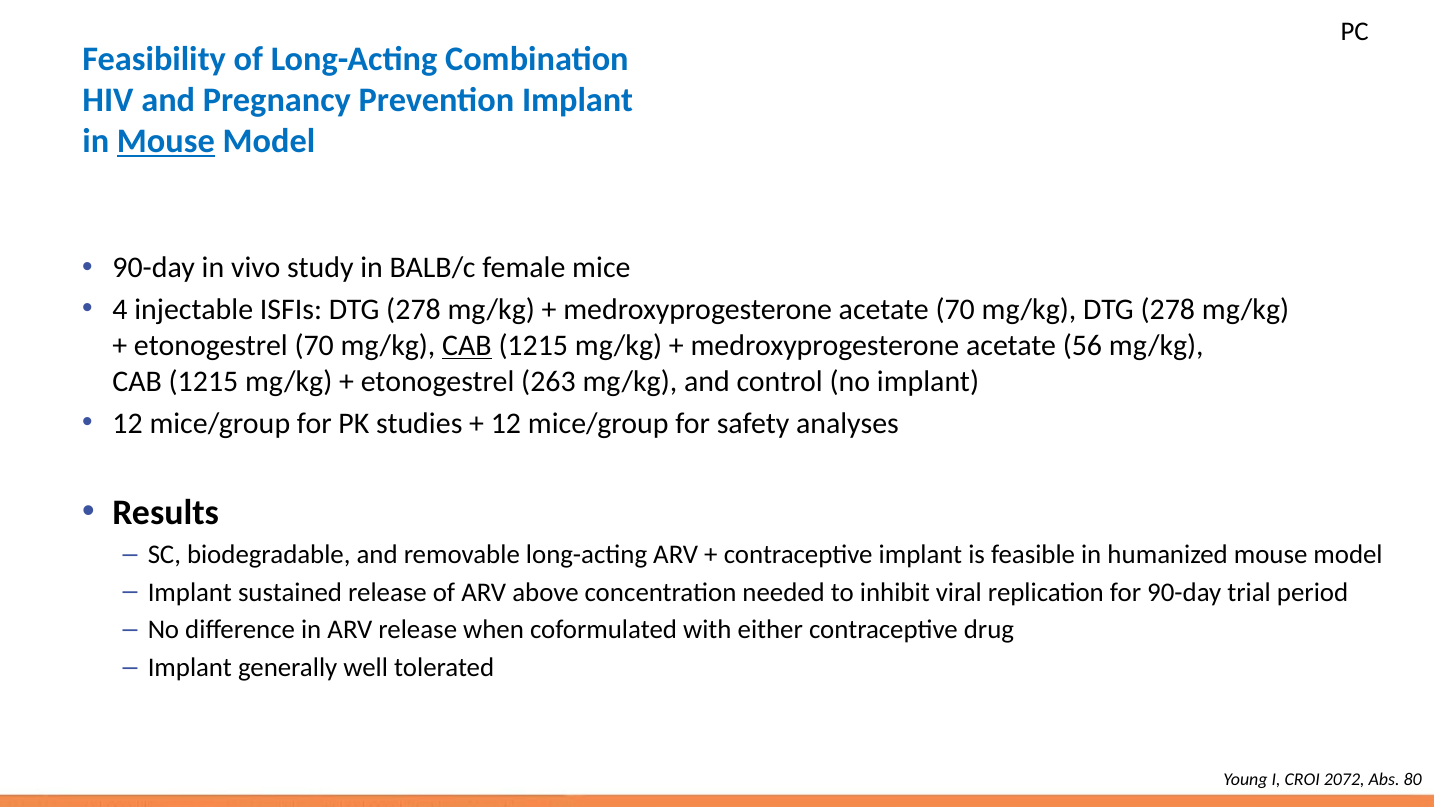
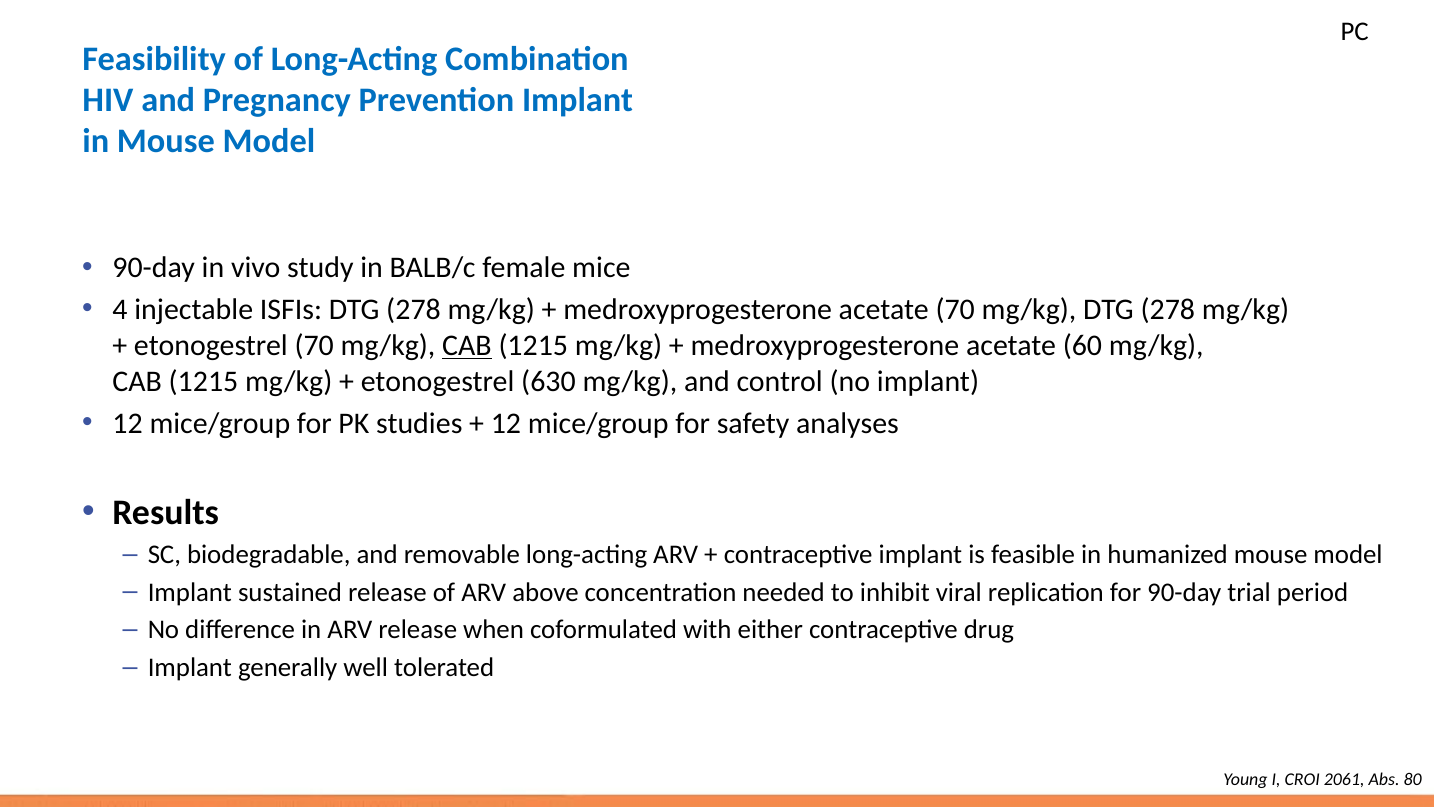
Mouse at (166, 141) underline: present -> none
56: 56 -> 60
263: 263 -> 630
2072: 2072 -> 2061
